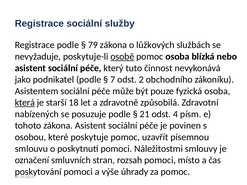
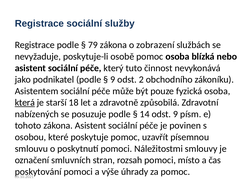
lůžkových: lůžkových -> zobrazení
osobě underline: present -> none
7 at (113, 80): 7 -> 9
21: 21 -> 14
odst 4: 4 -> 9
